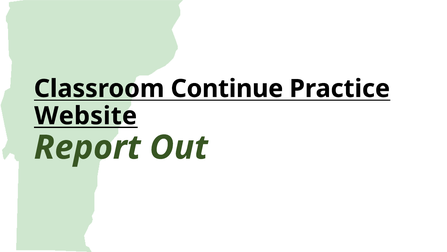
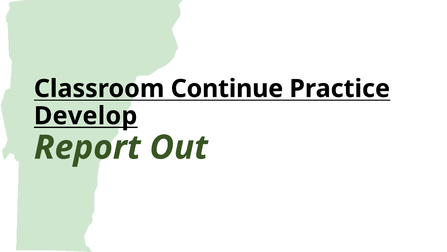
Website: Website -> Develop
